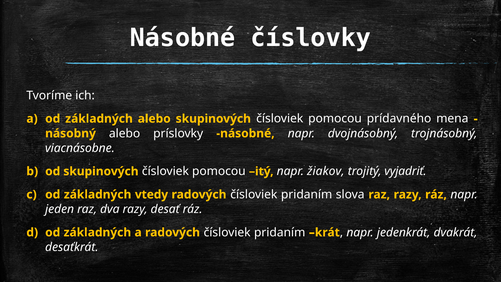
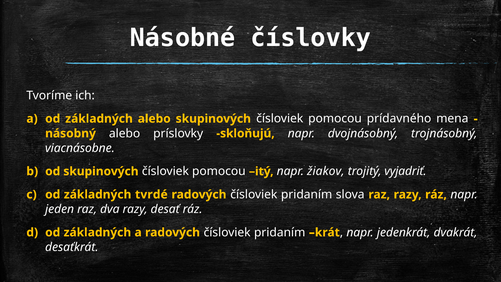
príslovky násobné: násobné -> skloňujú
vtedy: vtedy -> tvrdé
